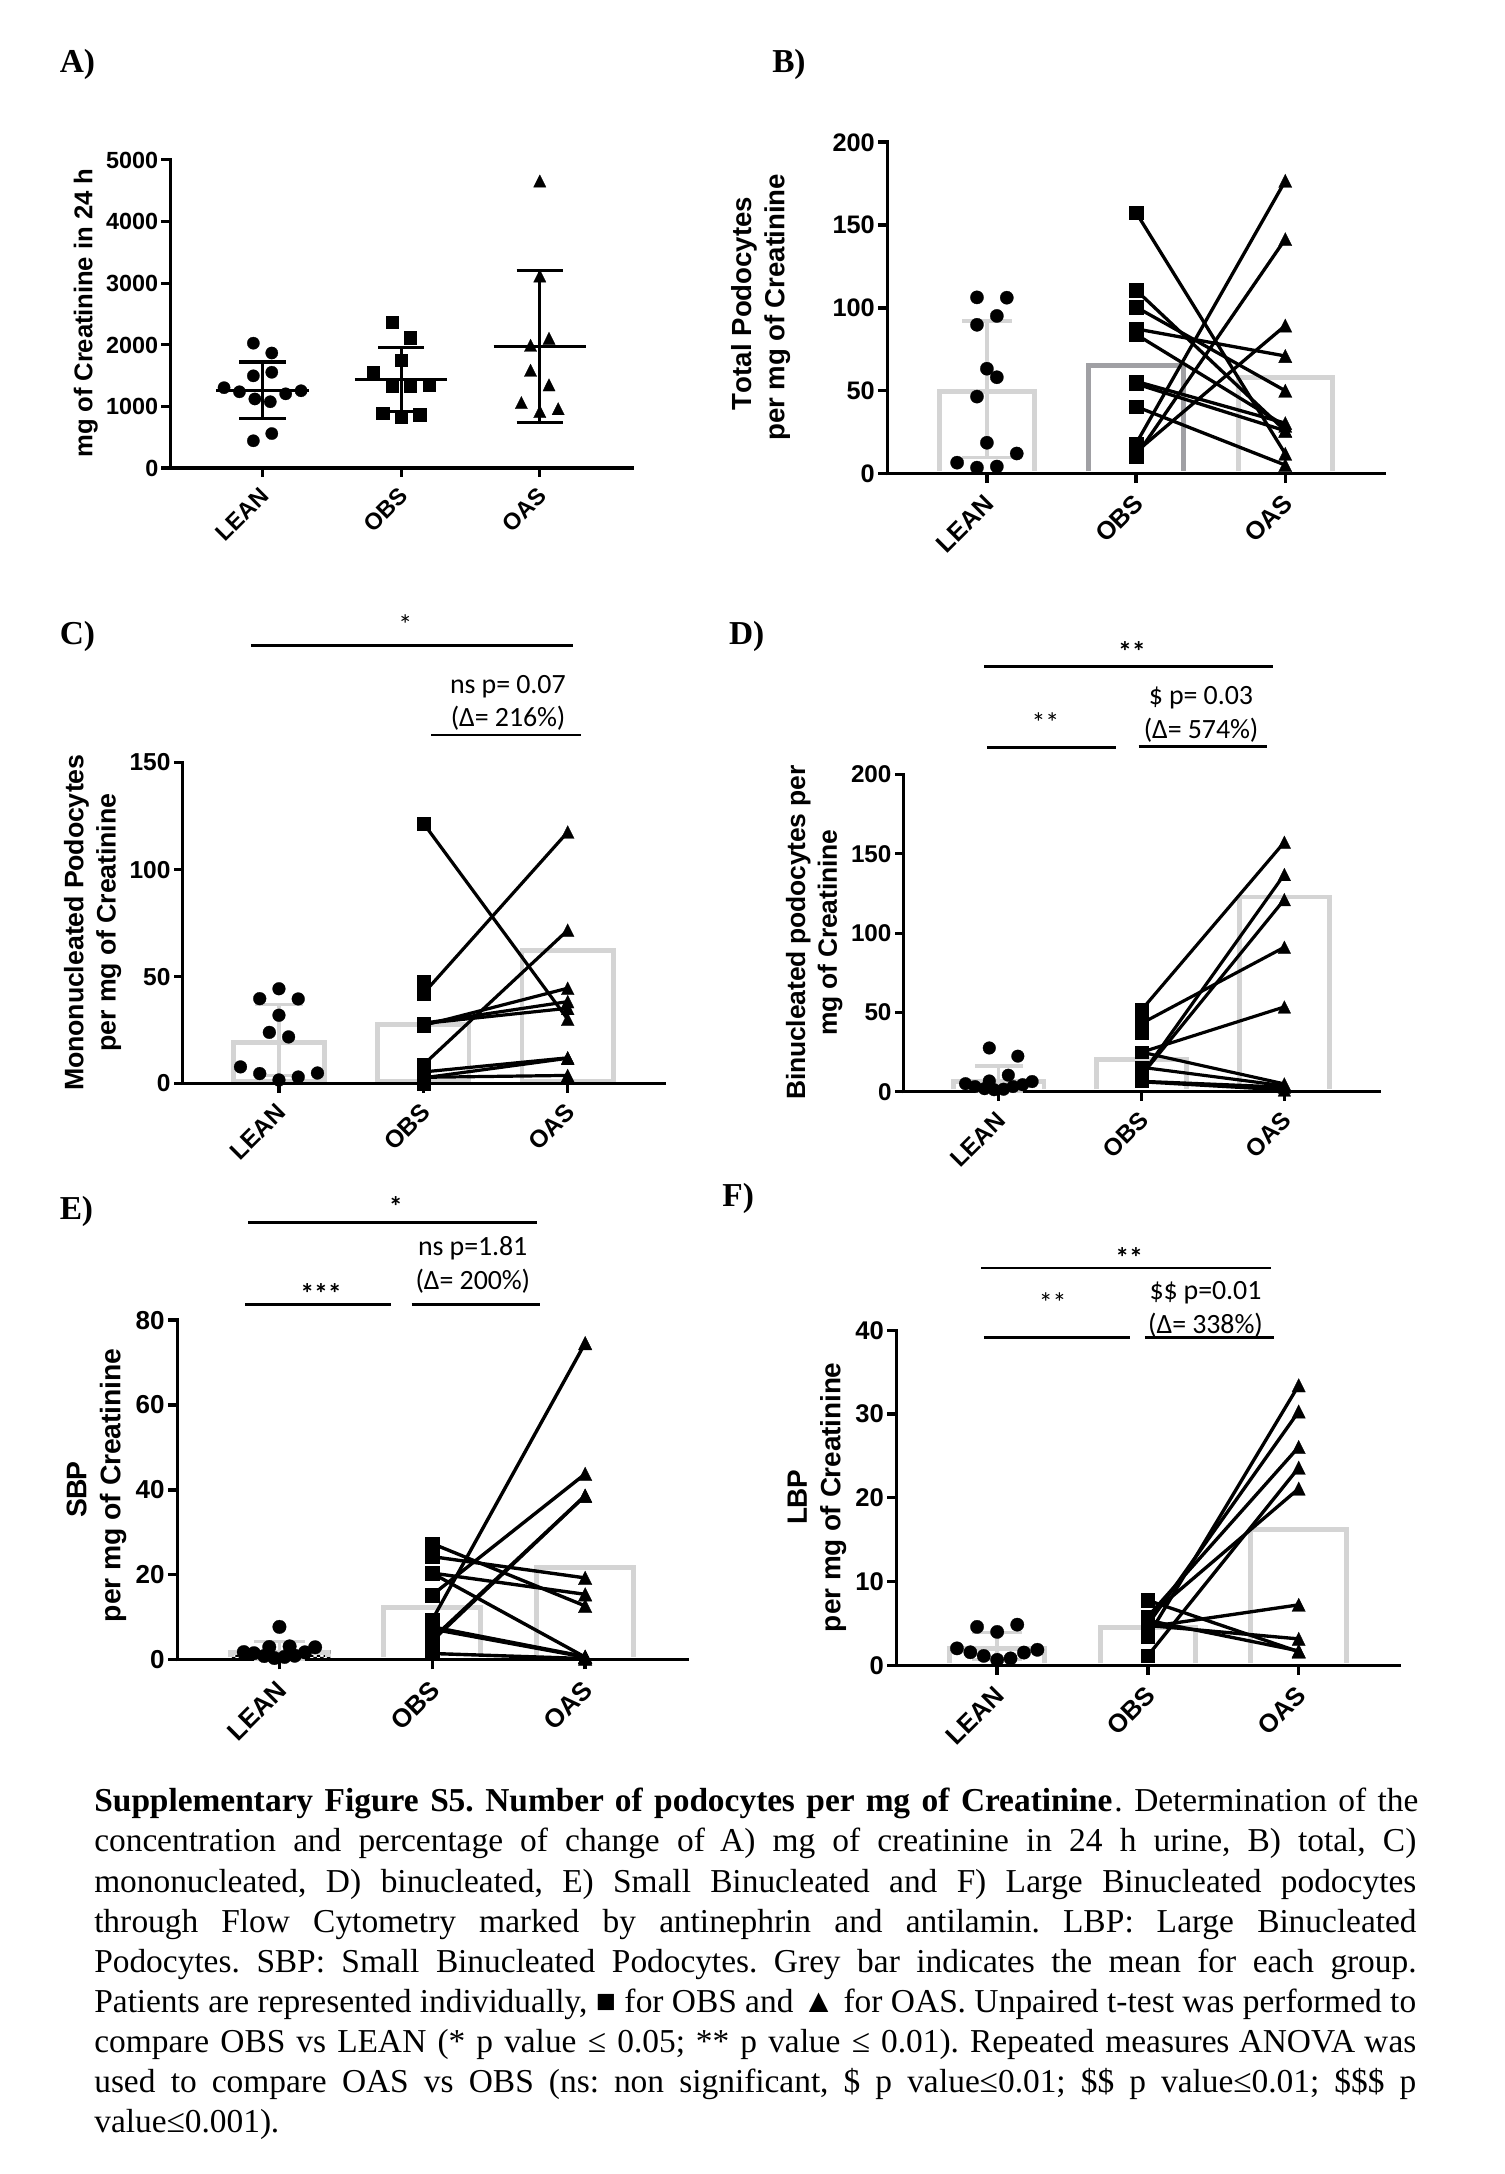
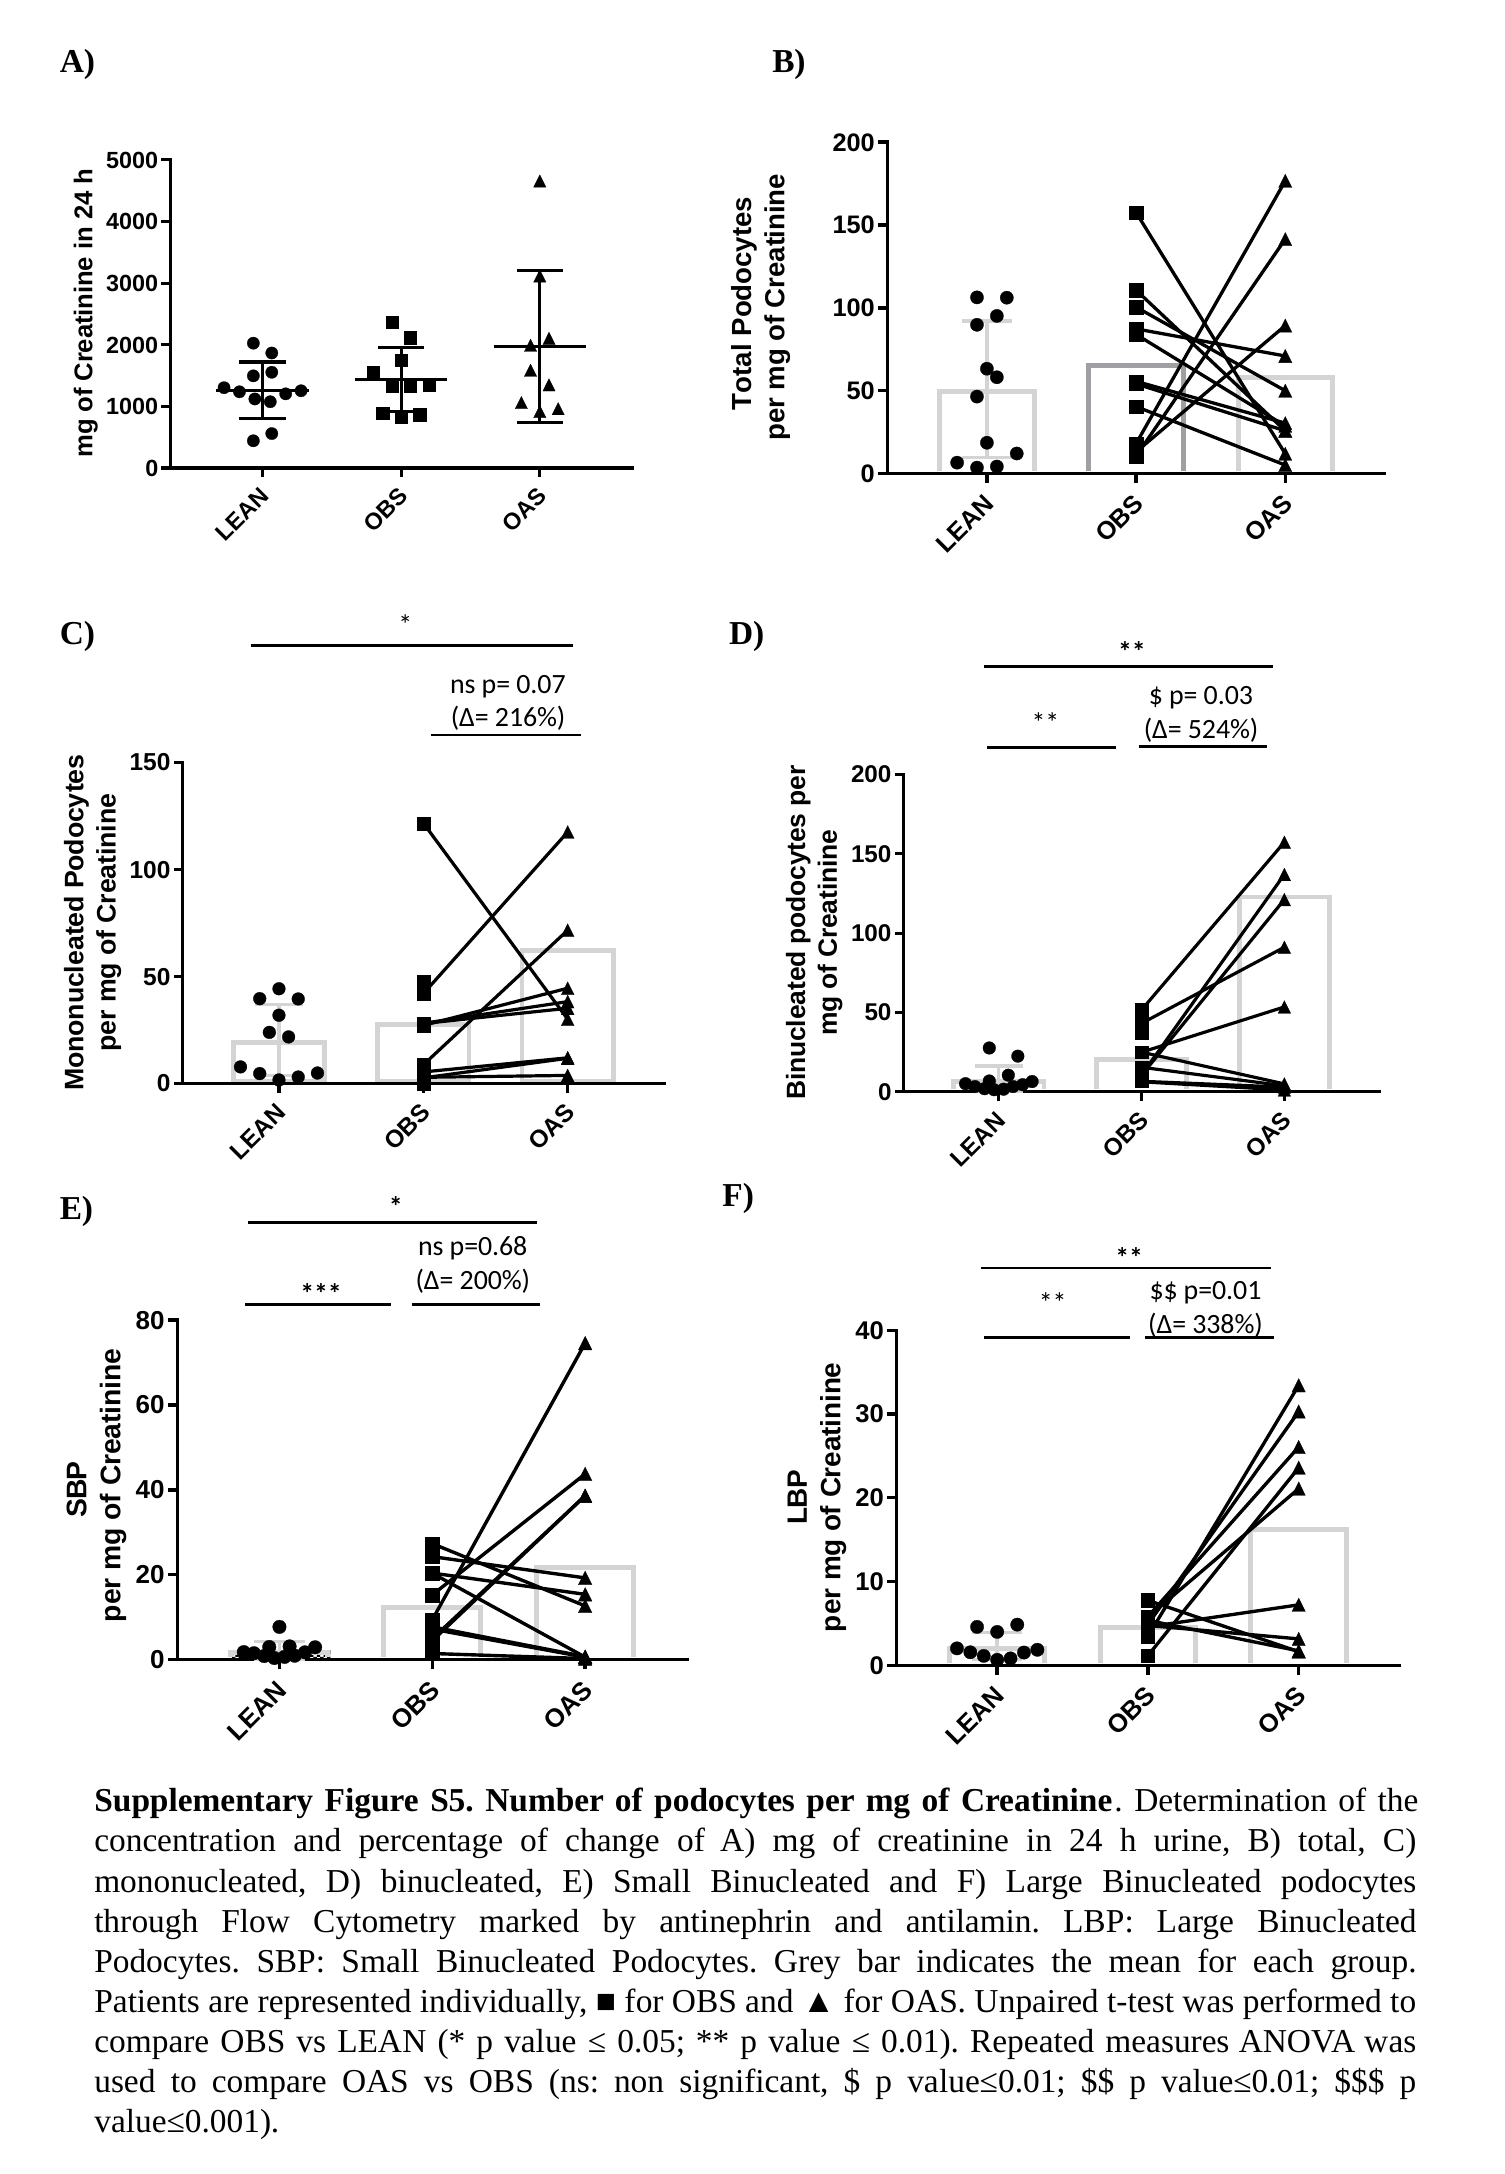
574%: 574% -> 524%
p=1.81: p=1.81 -> p=0.68
